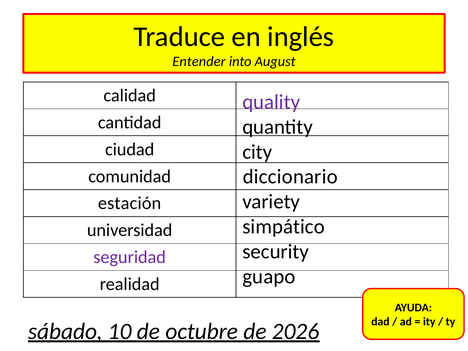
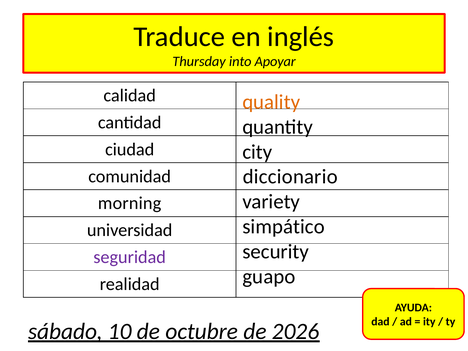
Entender: Entender -> Thursday
August: August -> Apoyar
quality colour: purple -> orange
estación: estación -> morning
